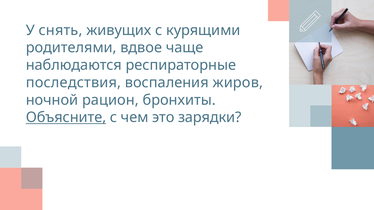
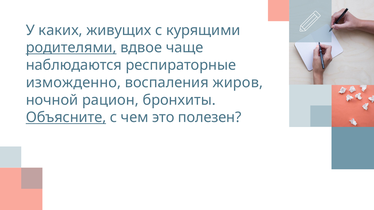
снять: снять -> каких
родителями underline: none -> present
последствия: последствия -> изможденно
зарядки: зарядки -> полезен
